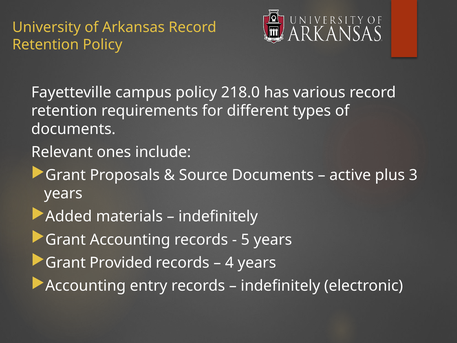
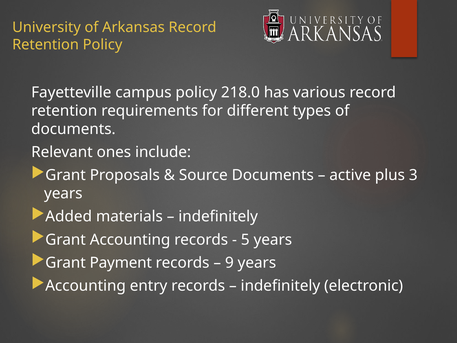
Provided: Provided -> Payment
4: 4 -> 9
